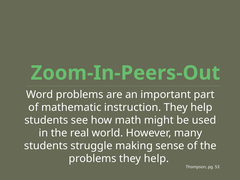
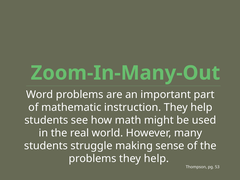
Zoom-In-Peers-Out: Zoom-In-Peers-Out -> Zoom-In-Many-Out
